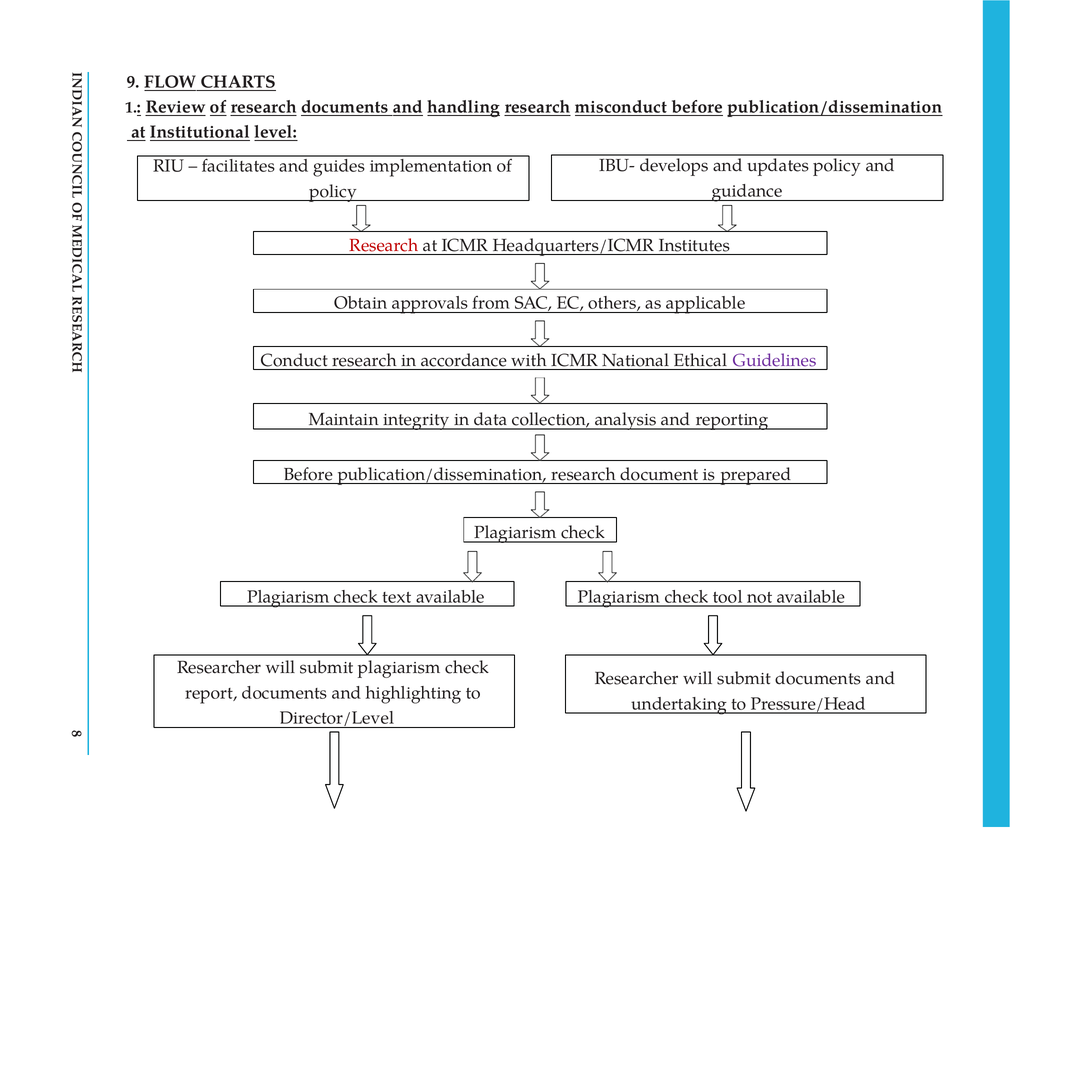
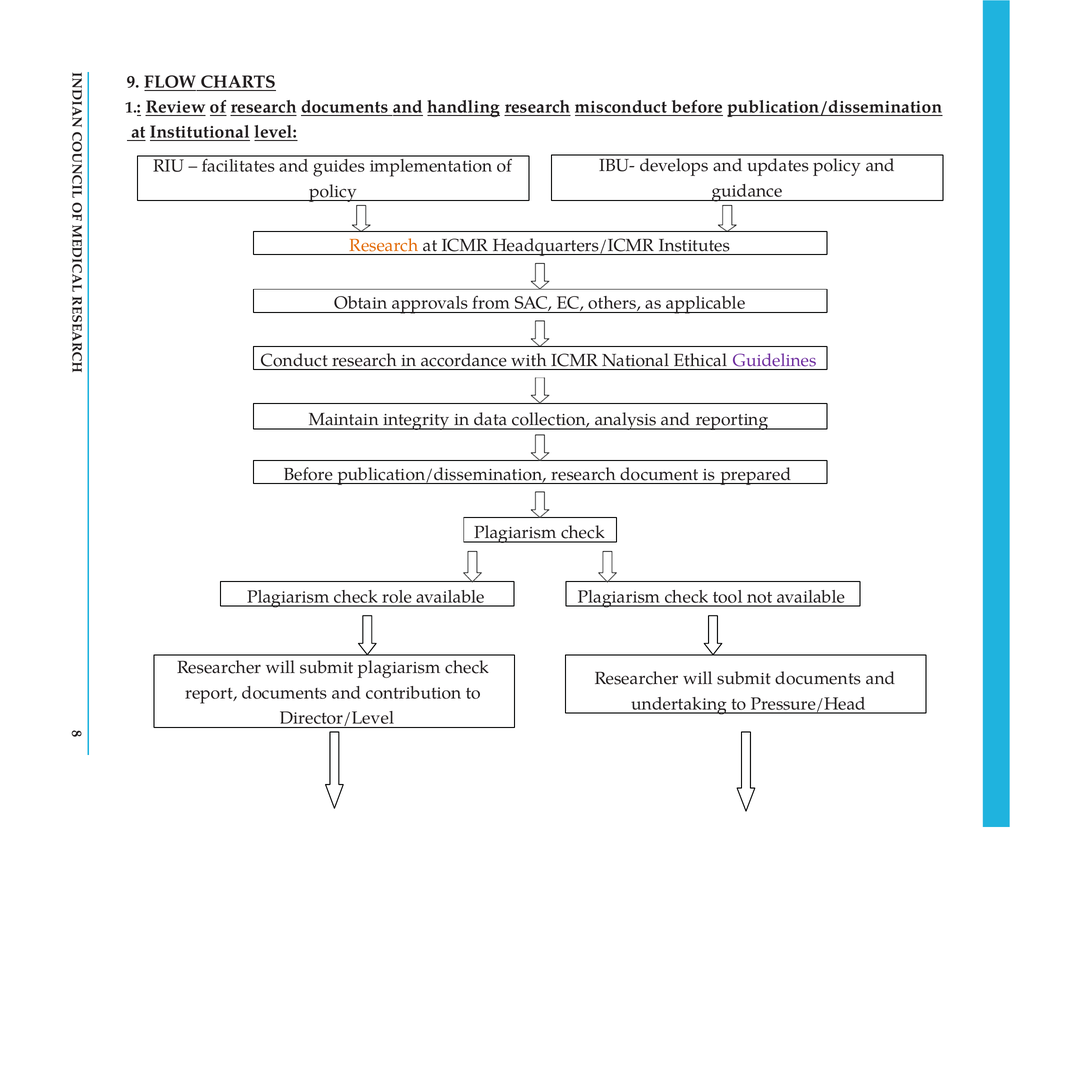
Research at (384, 246) colour: red -> orange
text: text -> role
highlighting: highlighting -> contribution
